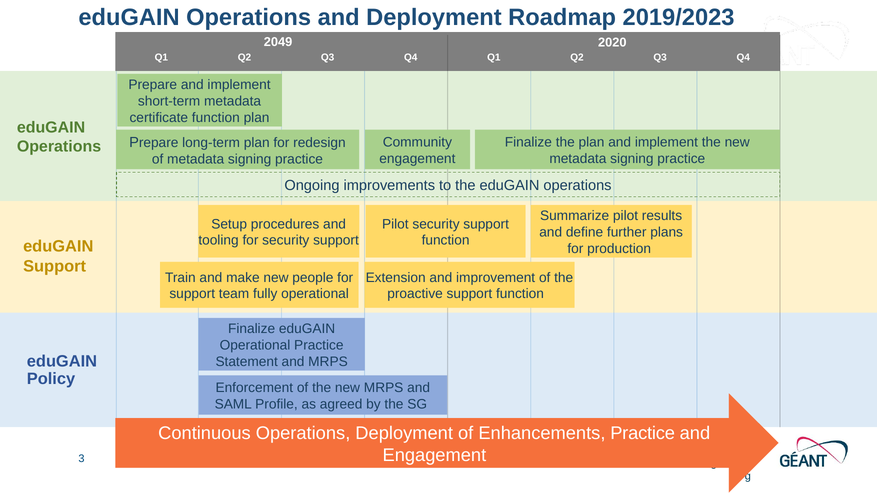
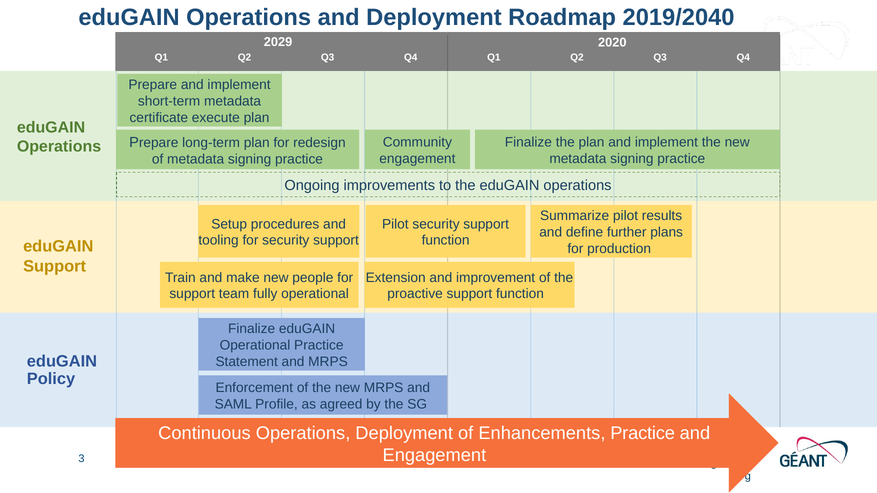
2019/2023: 2019/2023 -> 2019/2040
2049: 2049 -> 2029
certificate function: function -> execute
